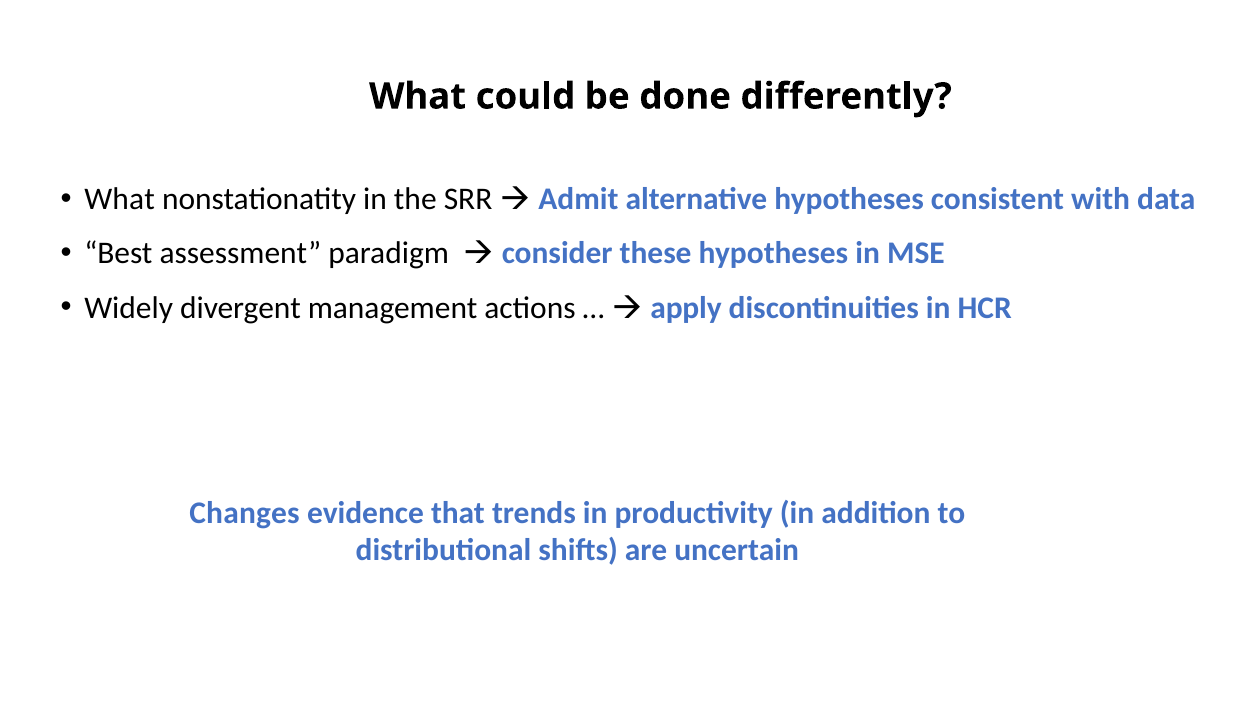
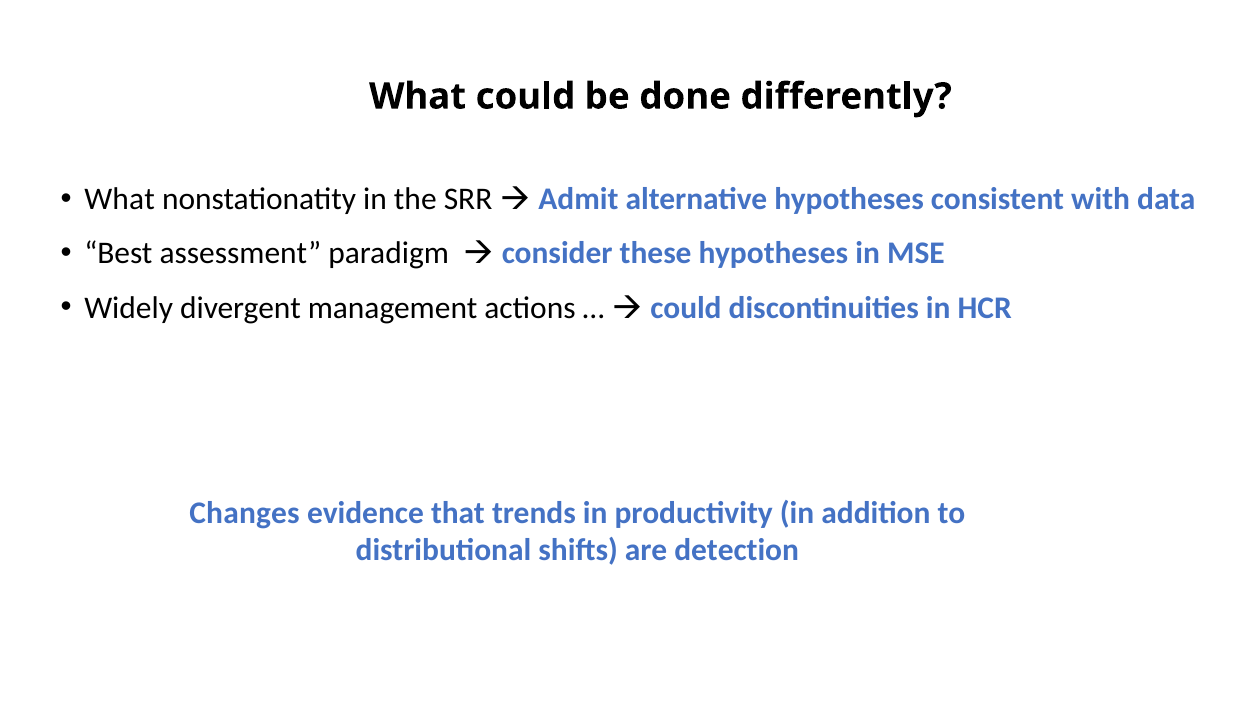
apply at (686, 308): apply -> could
uncertain: uncertain -> detection
